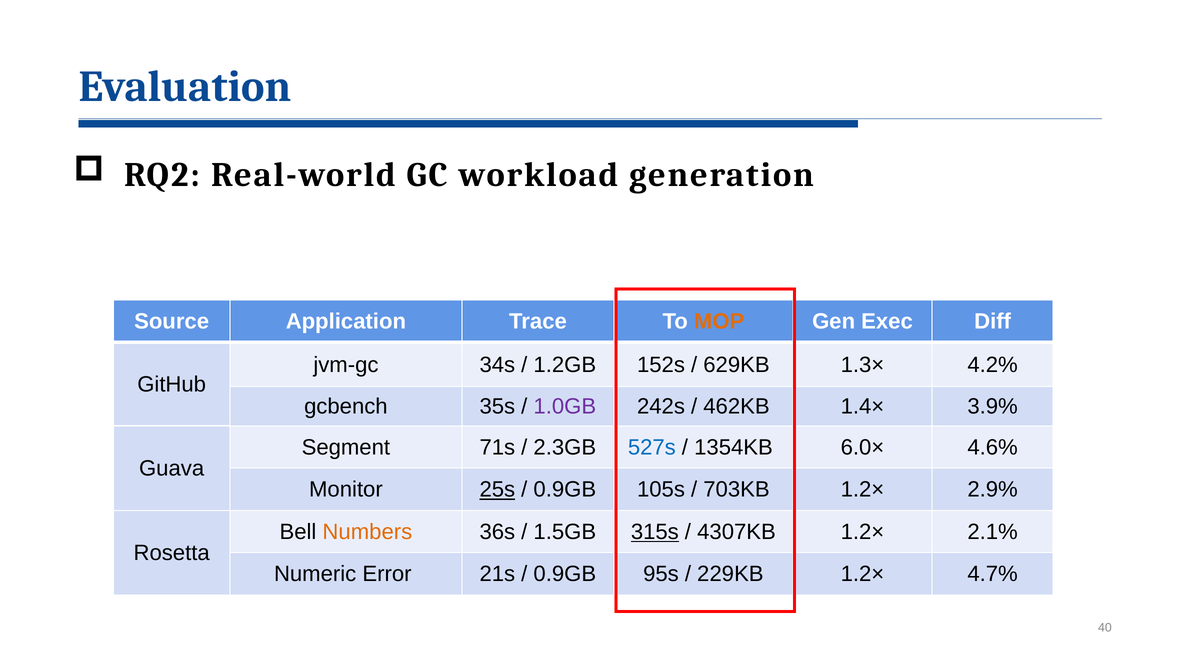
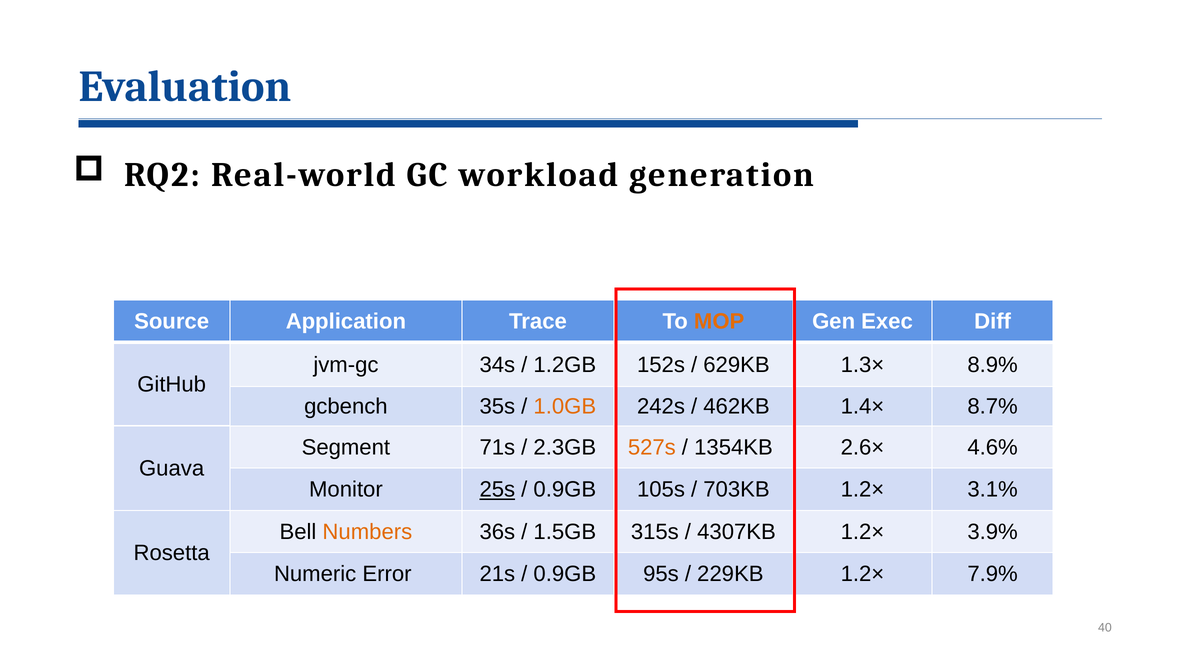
4.2%: 4.2% -> 8.9%
1.0GB colour: purple -> orange
3.9%: 3.9% -> 8.7%
527s colour: blue -> orange
6.0×: 6.0× -> 2.6×
2.9%: 2.9% -> 3.1%
315s underline: present -> none
2.1%: 2.1% -> 3.9%
4.7%: 4.7% -> 7.9%
